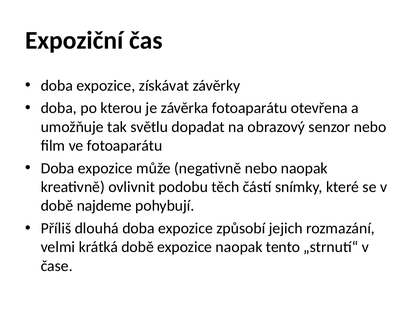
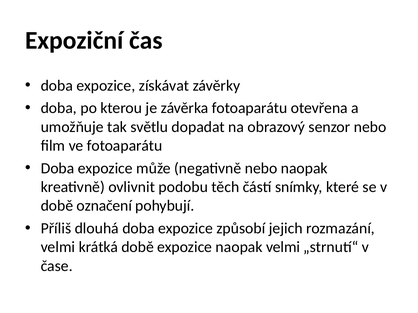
najdeme: najdeme -> označení
naopak tento: tento -> velmi
